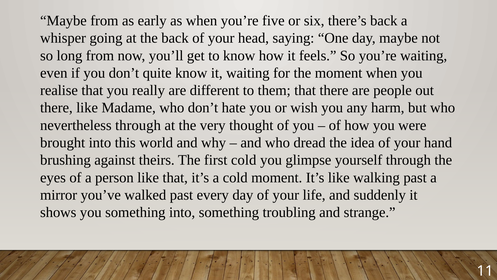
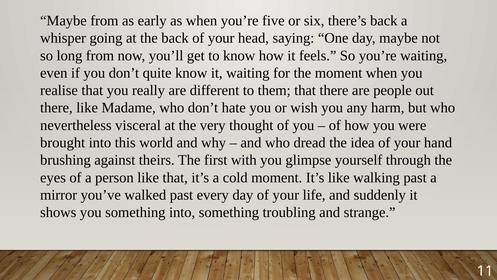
nevertheless through: through -> visceral
first cold: cold -> with
